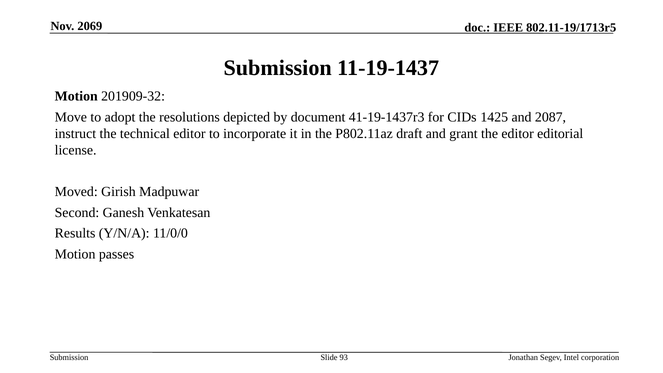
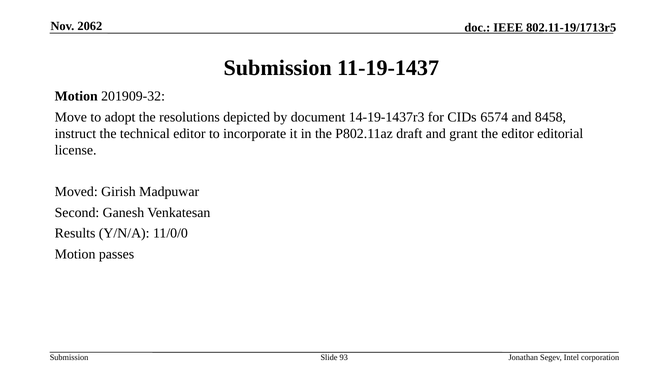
2069: 2069 -> 2062
41-19-1437r3: 41-19-1437r3 -> 14-19-1437r3
1425: 1425 -> 6574
2087: 2087 -> 8458
